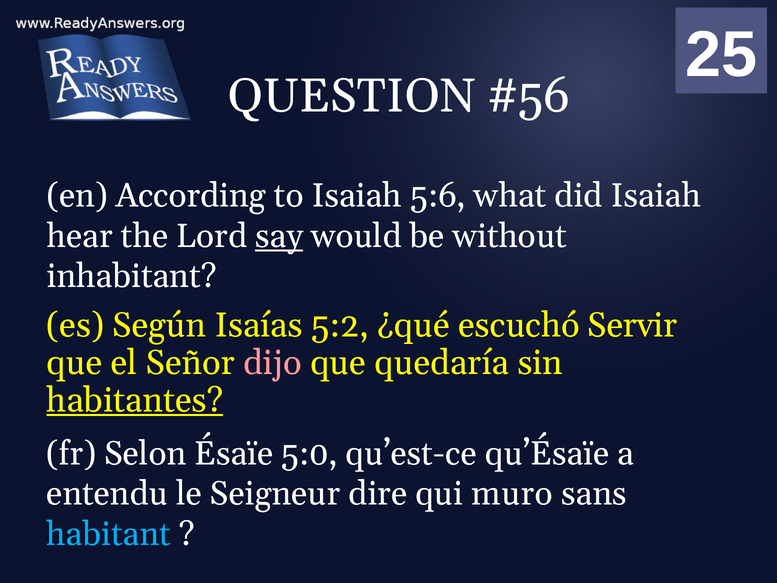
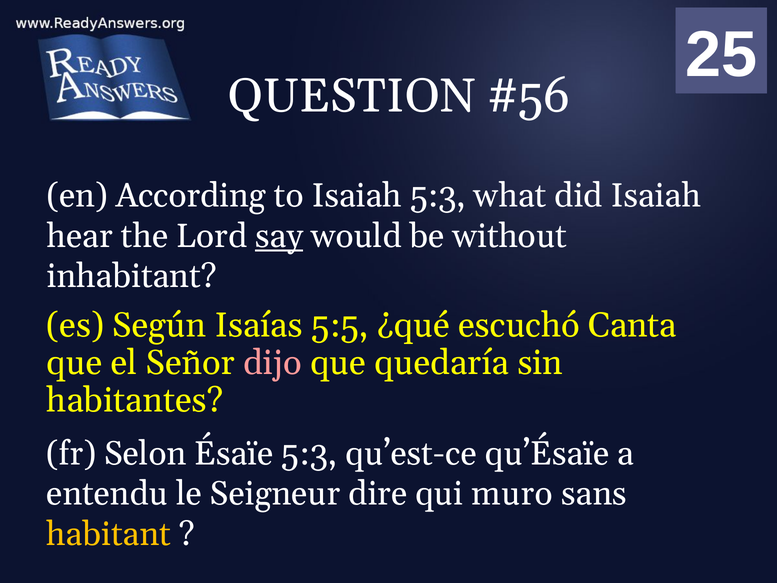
Isaiah 5:6: 5:6 -> 5:3
5:2: 5:2 -> 5:5
Servir: Servir -> Canta
habitantes underline: present -> none
Ésaïe 5:0: 5:0 -> 5:3
habitant colour: light blue -> yellow
